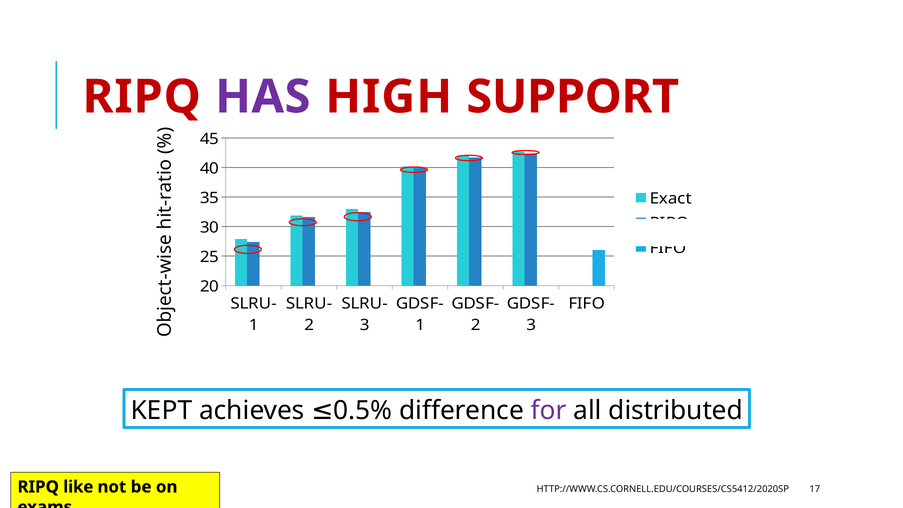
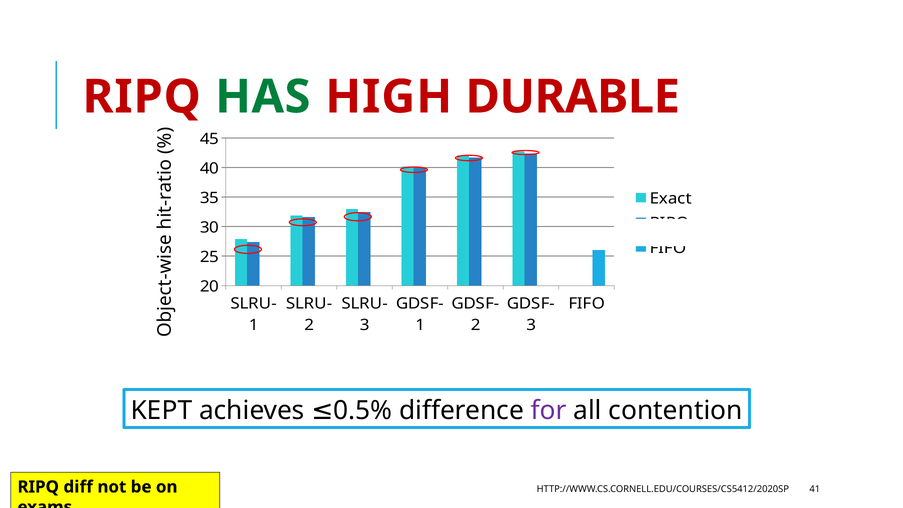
HAS colour: purple -> green
SUPPORT: SUPPORT -> DURABLE
distributed: distributed -> contention
like: like -> diff
17: 17 -> 41
